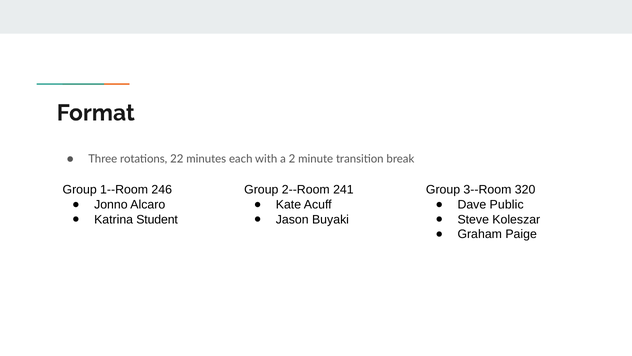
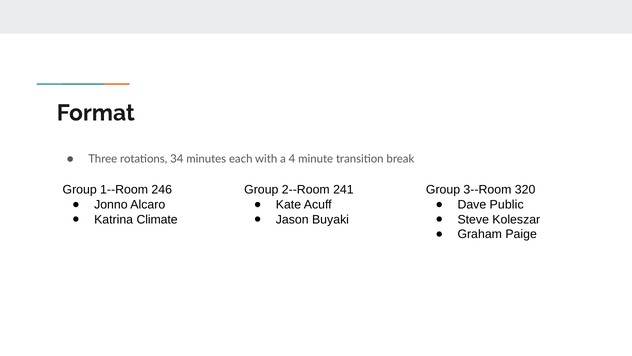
22: 22 -> 34
2: 2 -> 4
Student: Student -> Climate
